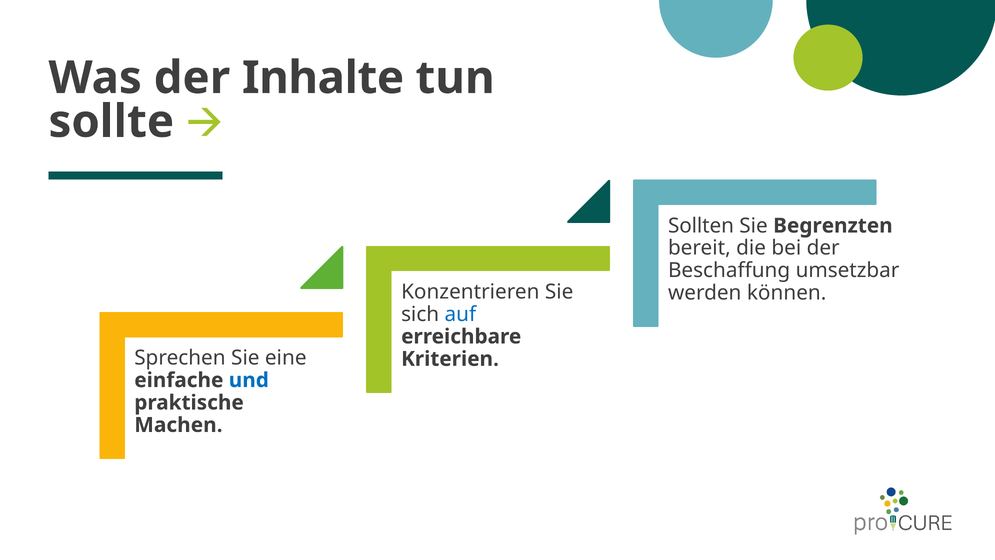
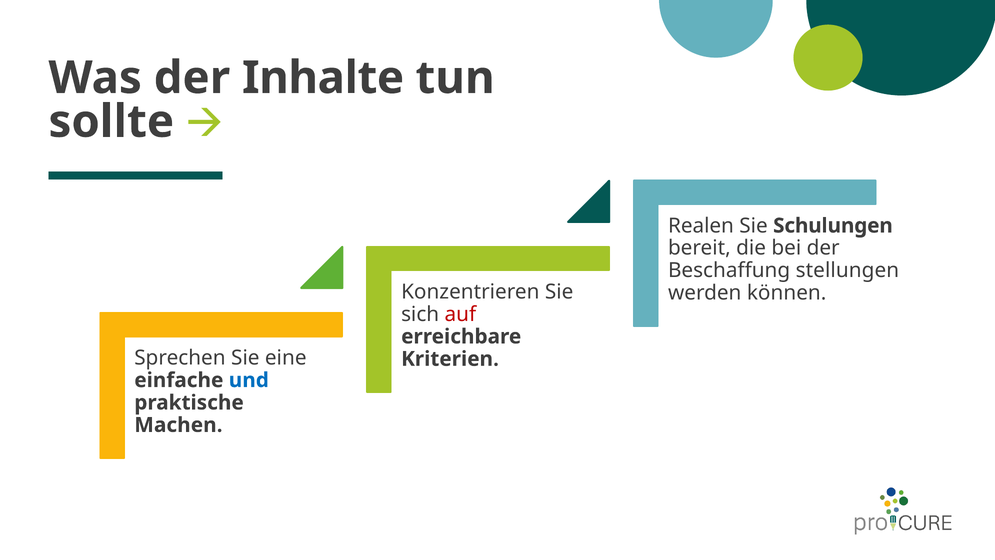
Sollten: Sollten -> Realen
Begrenzten: Begrenzten -> Schulungen
umsetzbar: umsetzbar -> stellungen
auf colour: blue -> red
